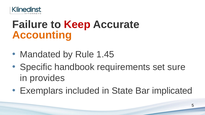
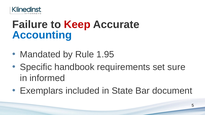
Accounting colour: orange -> blue
1.45: 1.45 -> 1.95
provides: provides -> informed
implicated: implicated -> document
